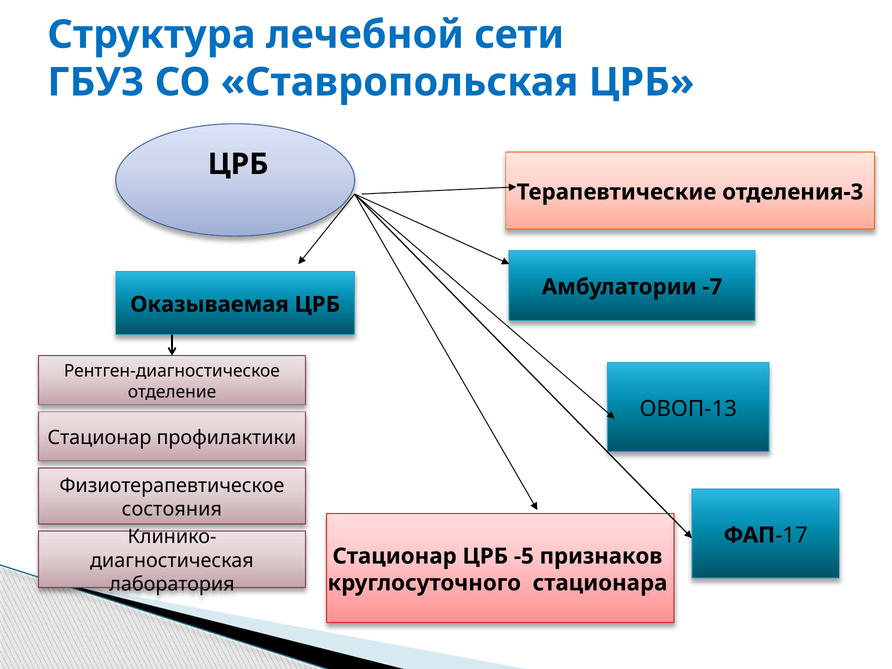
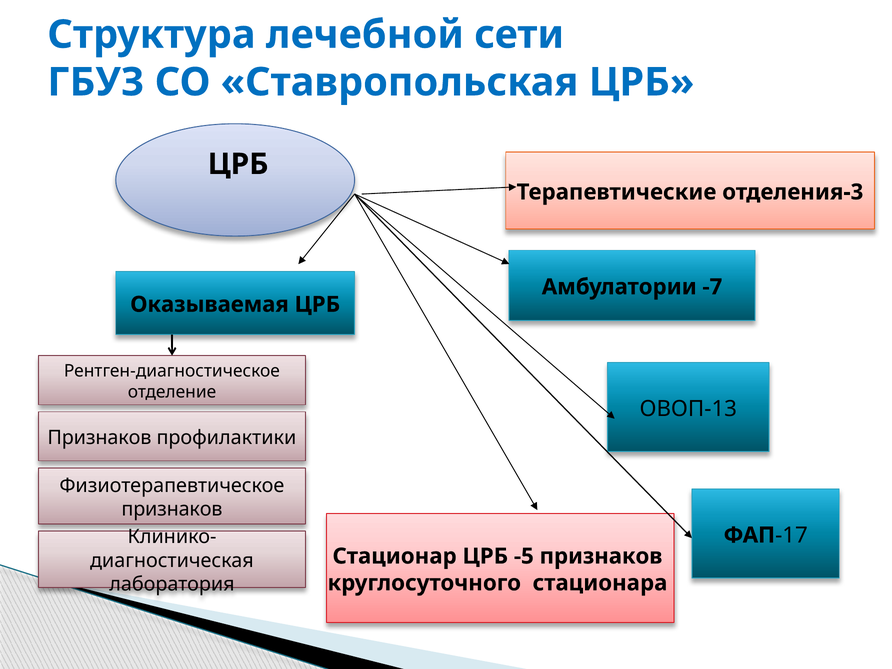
Стационар at (99, 438): Стационар -> Признаков
состояния at (172, 509): состояния -> признаков
